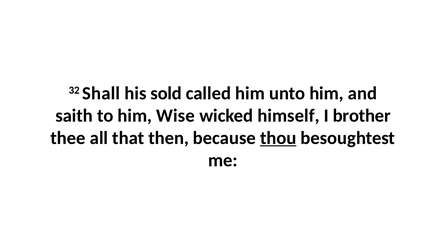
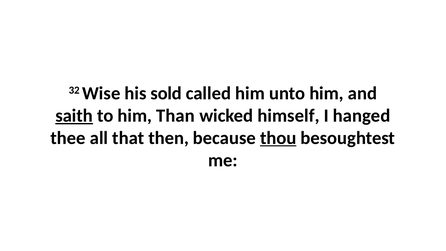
Shall: Shall -> Wise
saith underline: none -> present
Wise: Wise -> Than
brother: brother -> hanged
